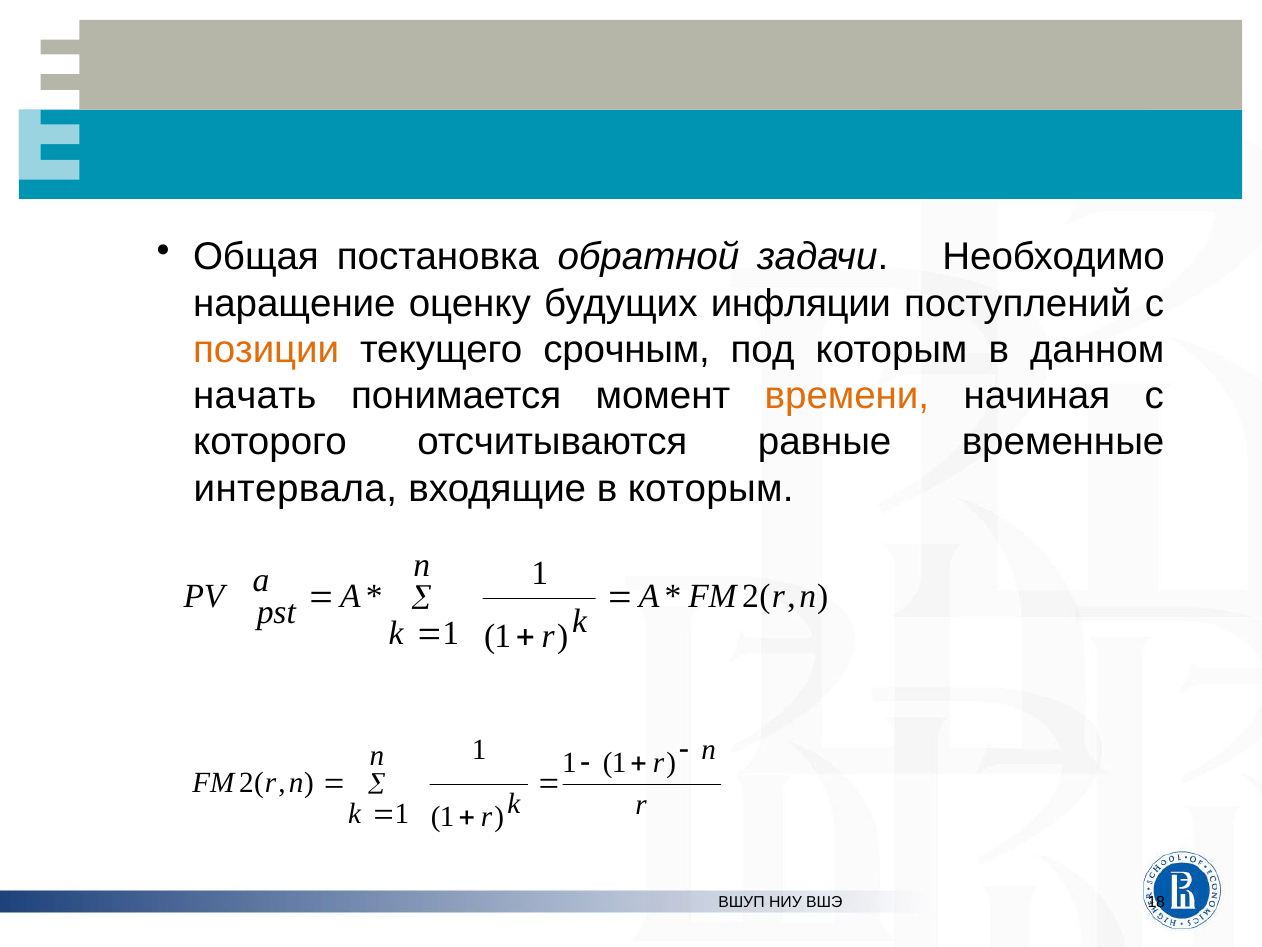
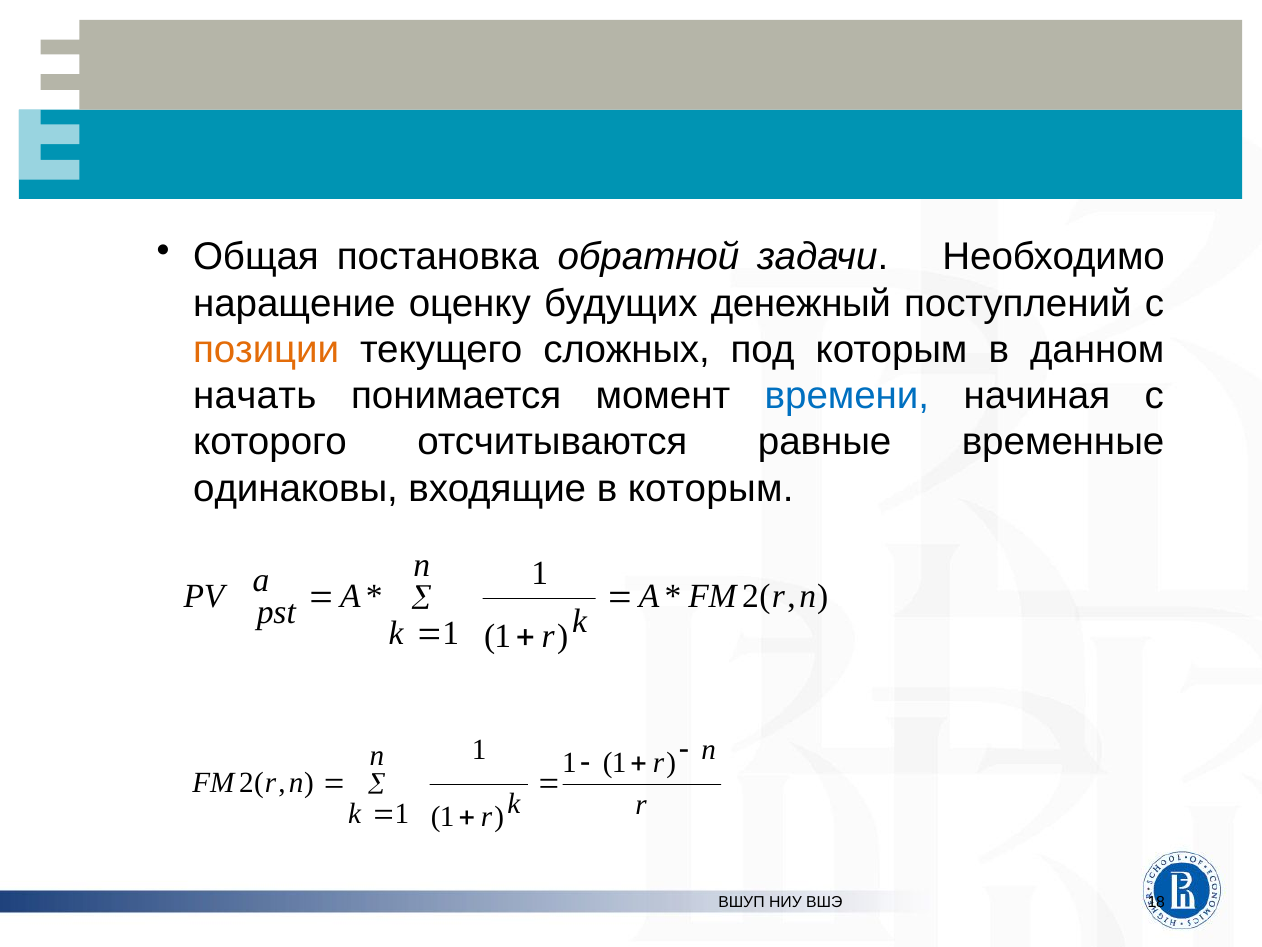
инфляции: инфляции -> денежный
срочным: срочным -> сложных
времени colour: orange -> blue
интервала: интервала -> одинаковы
